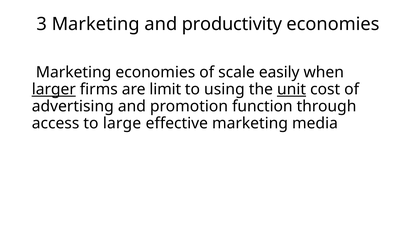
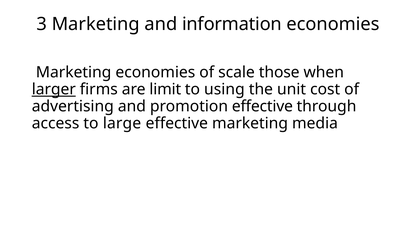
productivity: productivity -> information
easily: easily -> those
unit underline: present -> none
promotion function: function -> effective
